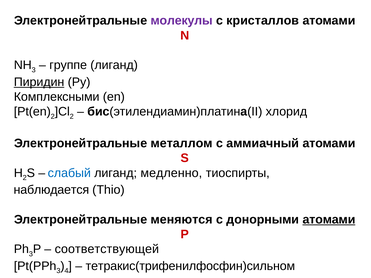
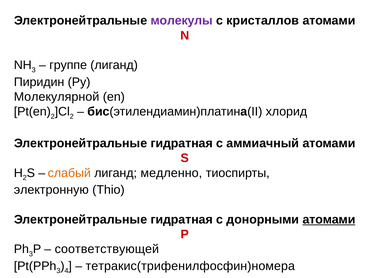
Пиридин underline: present -> none
Комплексными: Комплексными -> Молекулярной
металлом at (182, 143): металлом -> гидратная
слабый colour: blue -> orange
наблюдается: наблюдается -> электронную
меняются at (182, 220): меняются -> гидратная
тетракис(трифенилфосфин)сильном: тетракис(трифенилфосфин)сильном -> тетракис(трифенилфосфин)номера
